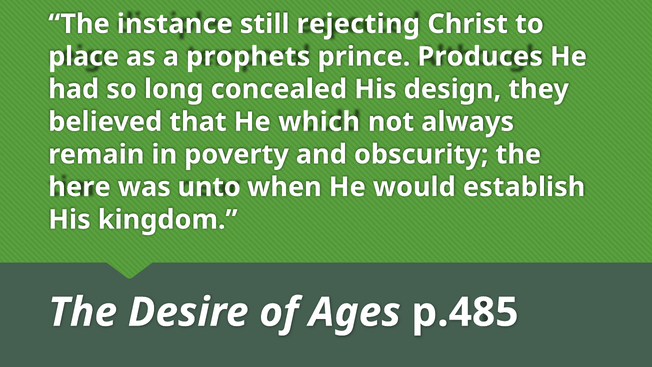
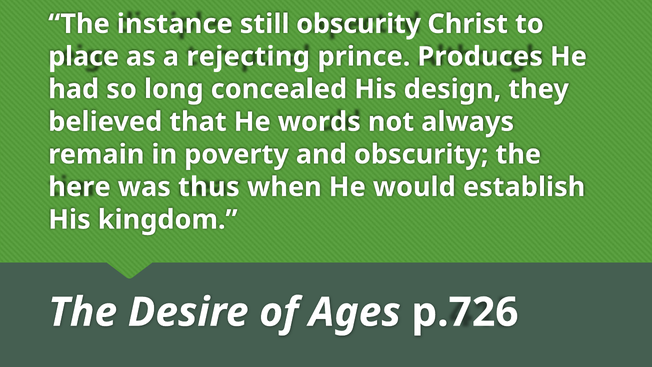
still rejecting: rejecting -> obscurity
prophets: prophets -> rejecting
which: which -> words
unto: unto -> thus
p.485: p.485 -> p.726
